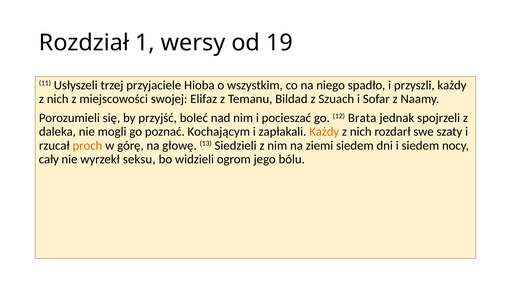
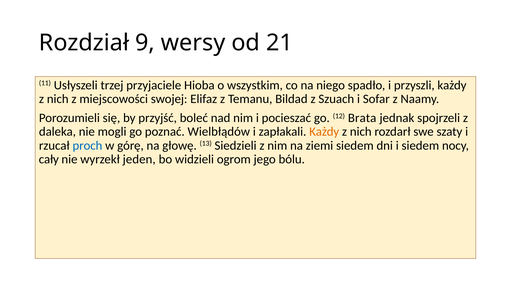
1: 1 -> 9
19: 19 -> 21
Kochającym: Kochającym -> Wielbłądów
proch colour: orange -> blue
seksu: seksu -> jeden
